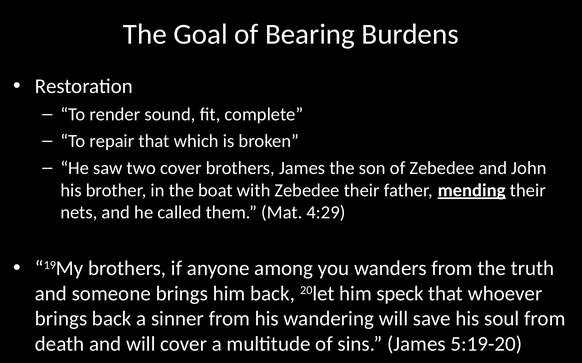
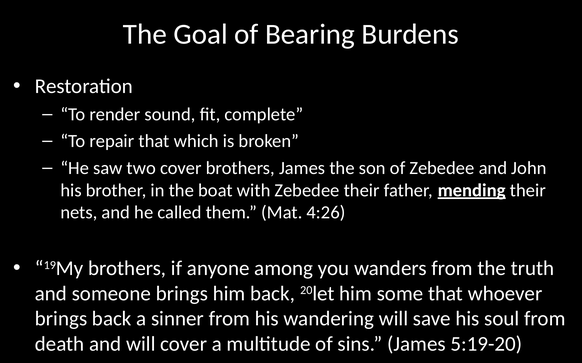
4:29: 4:29 -> 4:26
speck: speck -> some
